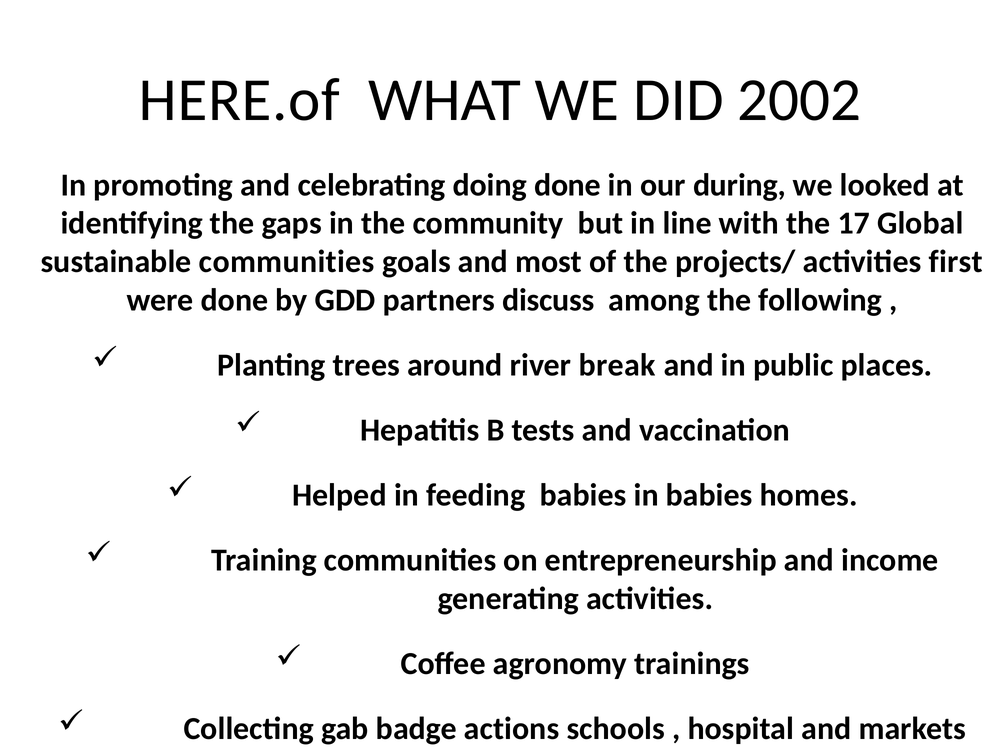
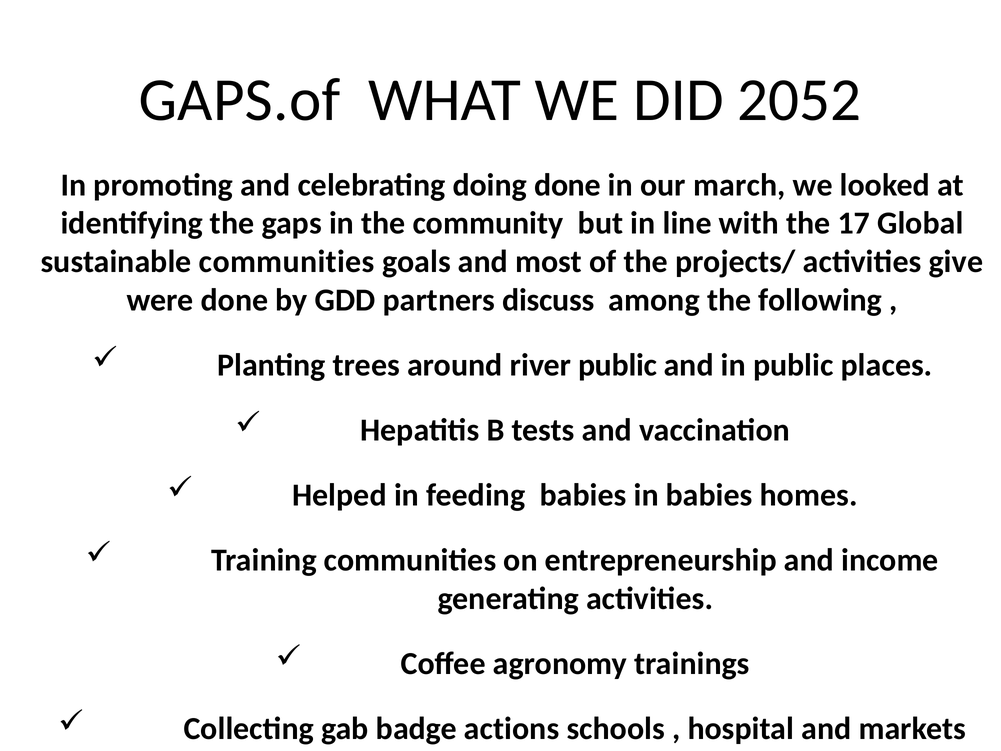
HERE.of: HERE.of -> GAPS.of
2002: 2002 -> 2052
during: during -> march
first: first -> give
river break: break -> public
